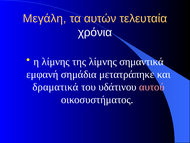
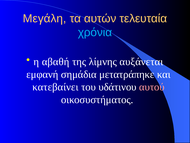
χρόνια colour: white -> light blue
η λίμνης: λίμνης -> αβαθή
σημαντικά: σημαντικά -> αυξάνεται
δραματικά: δραματικά -> κατεβαίνει
